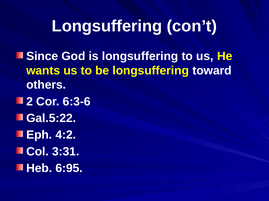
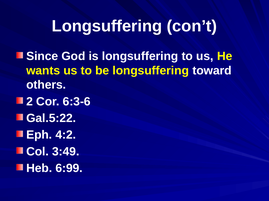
3:31: 3:31 -> 3:49
6:95: 6:95 -> 6:99
